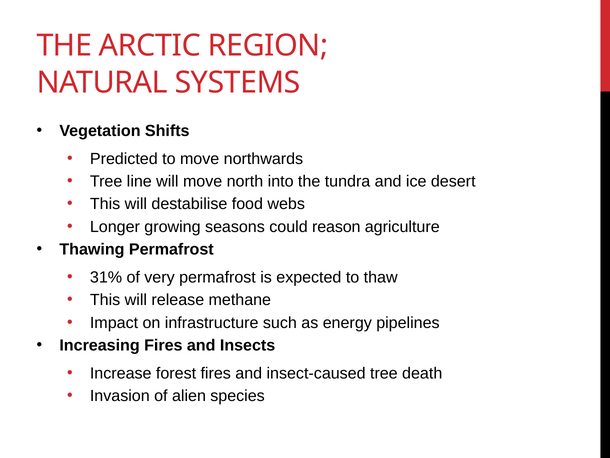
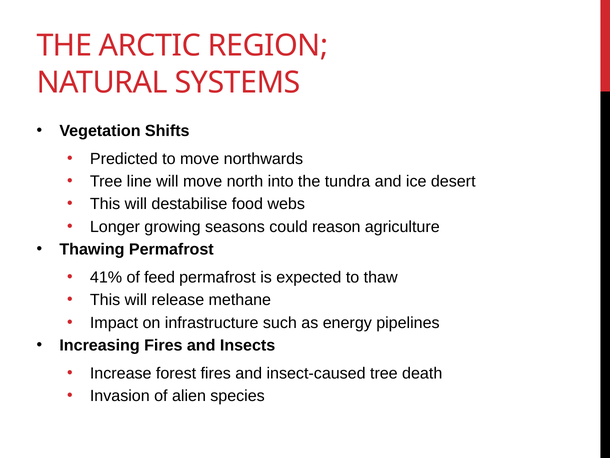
31%: 31% -> 41%
very: very -> feed
